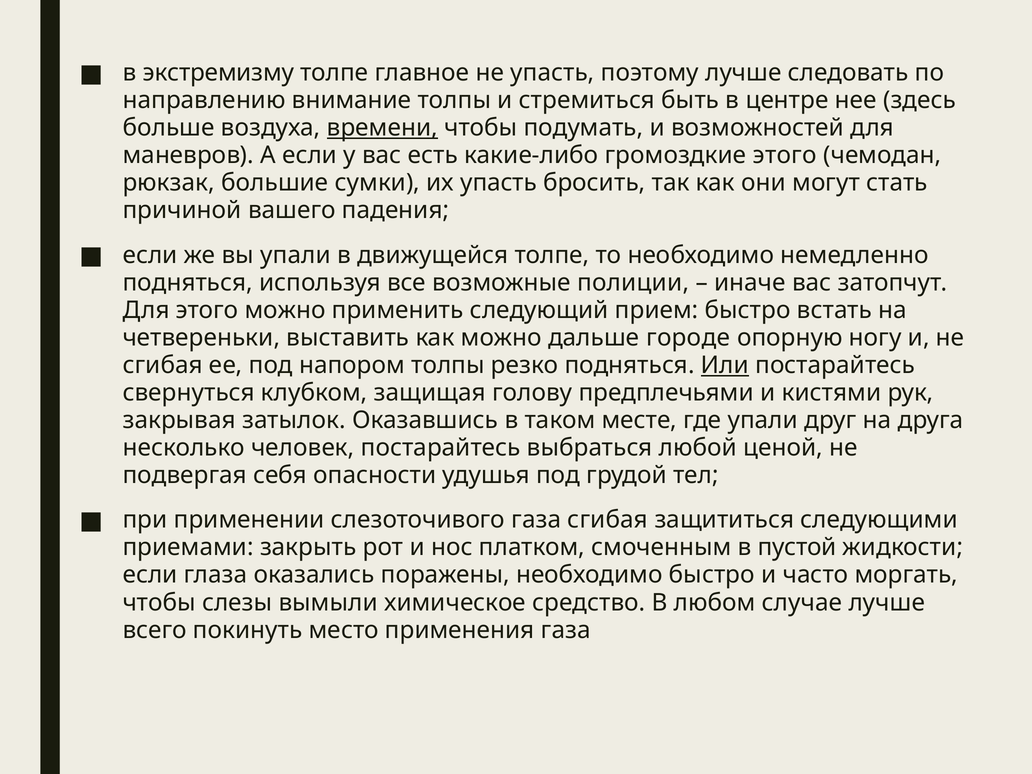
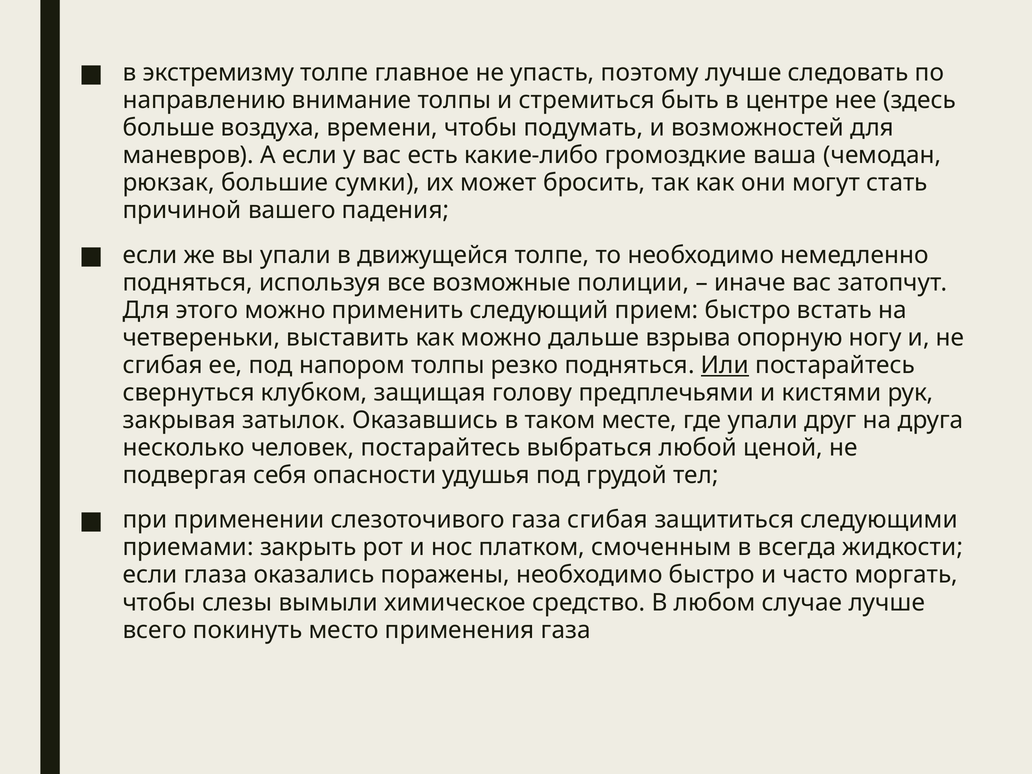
времени underline: present -> none
громоздкие этого: этого -> ваша
их упасть: упасть -> может
городе: городе -> взрыва
пустой: пустой -> всегда
